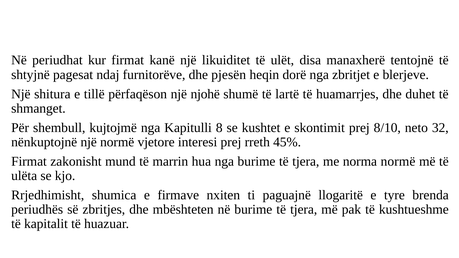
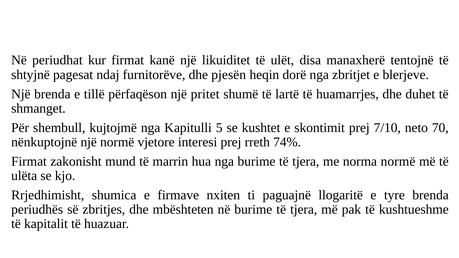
Një shitura: shitura -> brenda
njohë: njohë -> pritet
8: 8 -> 5
8/10: 8/10 -> 7/10
32: 32 -> 70
45%: 45% -> 74%
